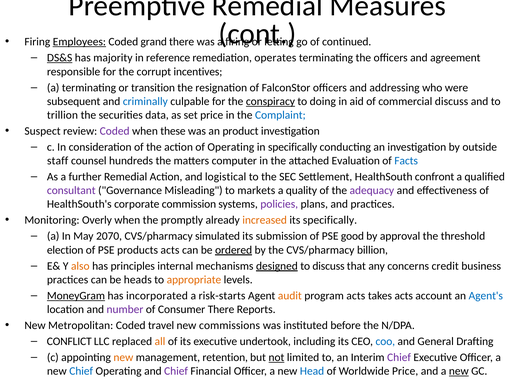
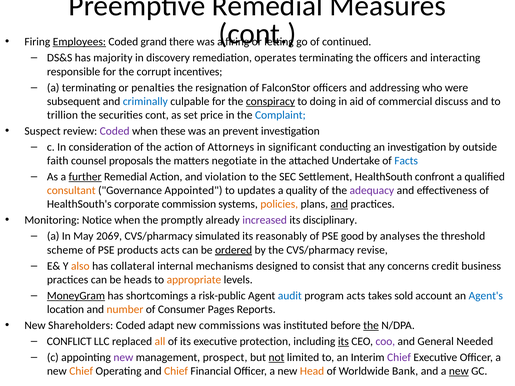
DS&S underline: present -> none
reference: reference -> discovery
agreement: agreement -> interacting
transition: transition -> penalties
securities data: data -> cont
product: product -> prevent
of Operating: Operating -> Attorneys
in specifically: specifically -> significant
staff: staff -> faith
hundreds: hundreds -> proposals
computer: computer -> negotiate
Evaluation: Evaluation -> Undertake
further underline: none -> present
logistical: logistical -> violation
consultant colour: purple -> orange
Misleading: Misleading -> Appointed
markets: markets -> updates
policies colour: purple -> orange
and at (339, 204) underline: none -> present
Overly: Overly -> Notice
increased colour: orange -> purple
its specifically: specifically -> disciplinary
2070: 2070 -> 2069
submission: submission -> reasonably
approval: approval -> analyses
election: election -> scheme
billion: billion -> revise
principles: principles -> collateral
designed underline: present -> none
to discuss: discuss -> consist
incorporated: incorporated -> shortcomings
risk-starts: risk-starts -> risk-public
audit colour: orange -> blue
takes acts: acts -> sold
number colour: purple -> orange
Consumer There: There -> Pages
Metropolitan: Metropolitan -> Shareholders
travel: travel -> adapt
the at (371, 326) underline: none -> present
undertook: undertook -> protection
its at (343, 342) underline: none -> present
coo colour: blue -> purple
Drafting: Drafting -> Needed
new at (123, 358) colour: orange -> purple
retention: retention -> prospect
Chief at (81, 371) colour: blue -> orange
Chief at (176, 371) colour: purple -> orange
Head colour: blue -> orange
Worldwide Price: Price -> Bank
